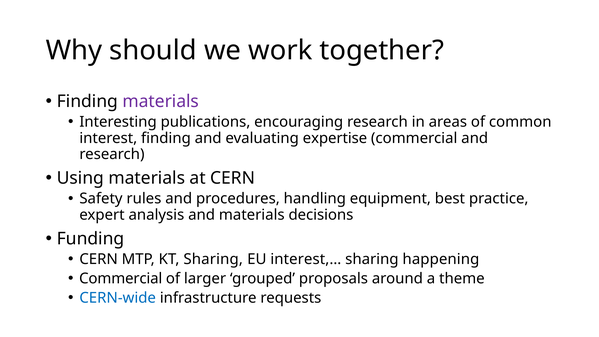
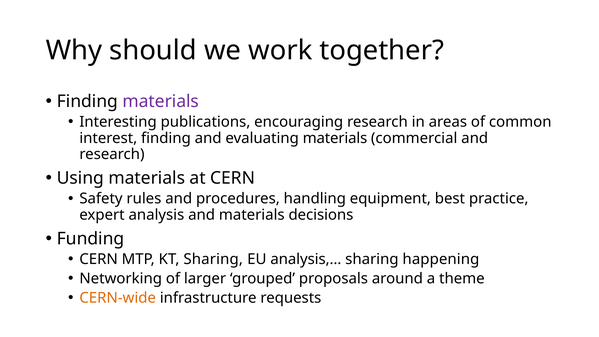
evaluating expertise: expertise -> materials
interest,…: interest,… -> analysis,…
Commercial at (121, 278): Commercial -> Networking
CERN-wide colour: blue -> orange
